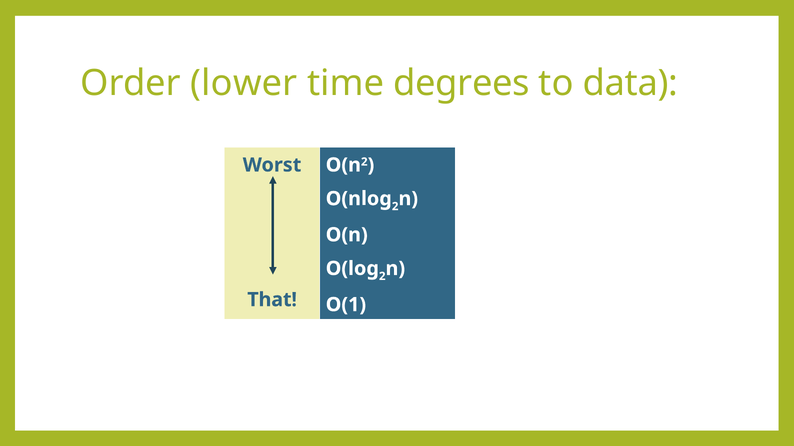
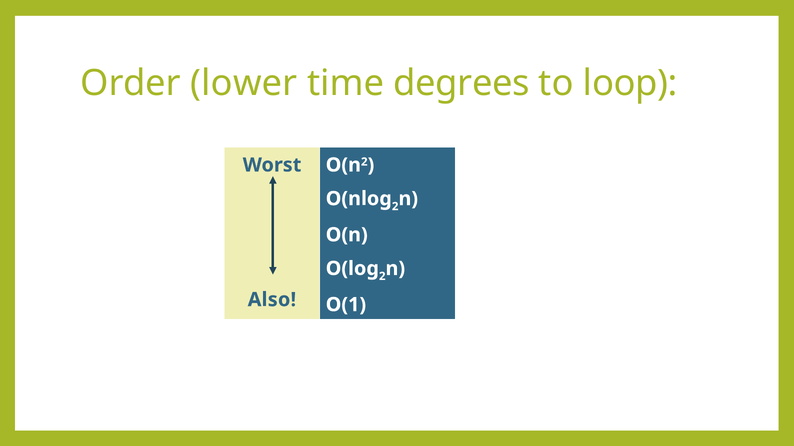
data: data -> loop
That: That -> Also
